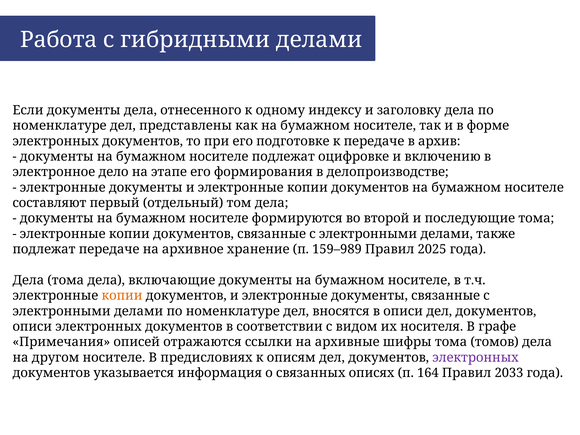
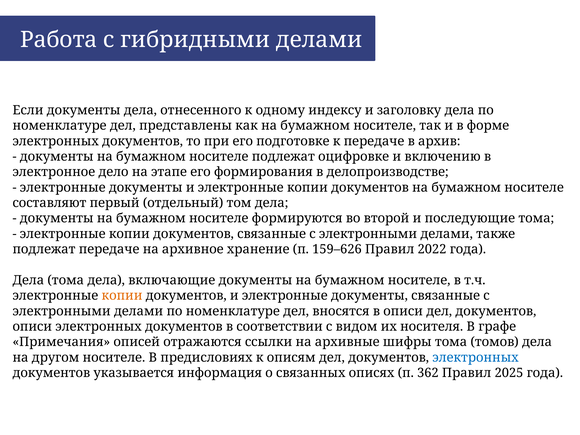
159–989: 159–989 -> 159–626
2025: 2025 -> 2022
электронных at (476, 358) colour: purple -> blue
164: 164 -> 362
2033: 2033 -> 2025
